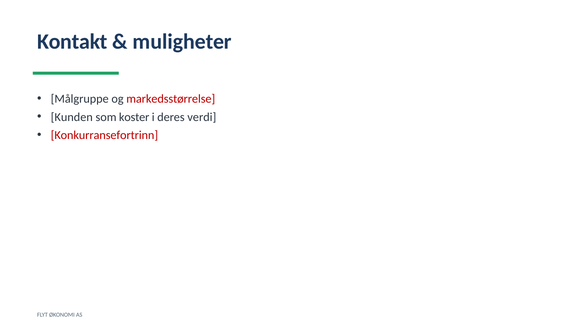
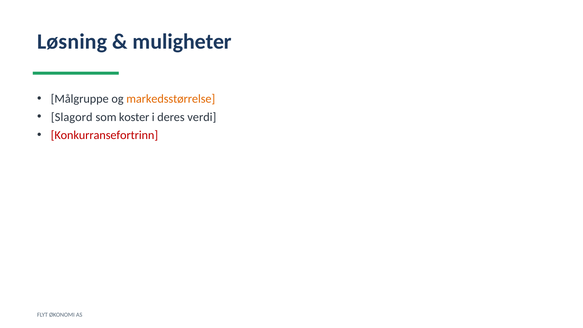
Kontakt: Kontakt -> Løsning
markedsstørrelse colour: red -> orange
Kunden: Kunden -> Slagord
